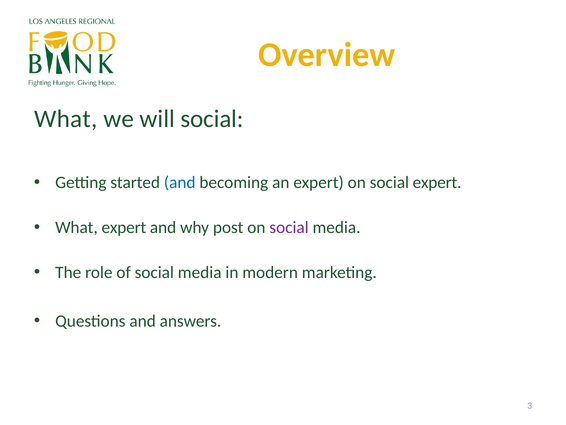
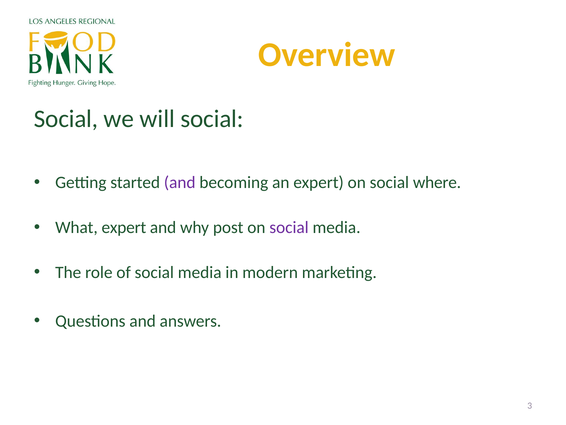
What at (66, 119): What -> Social
and at (180, 182) colour: blue -> purple
social expert: expert -> where
